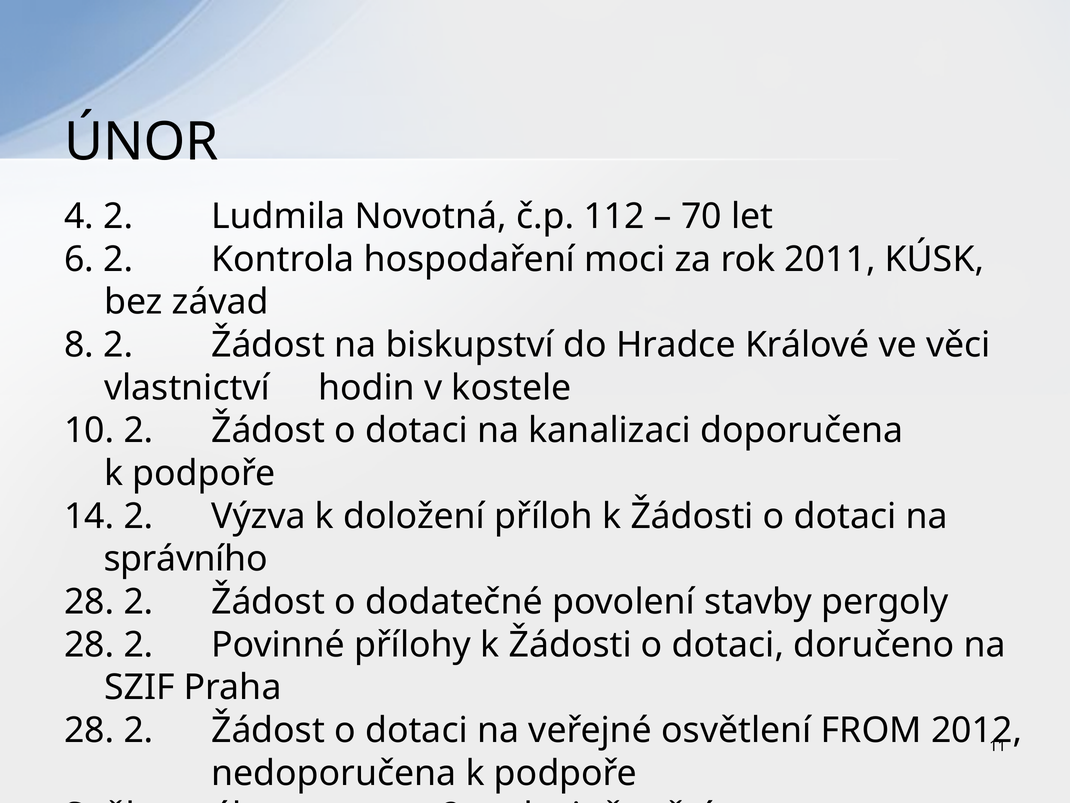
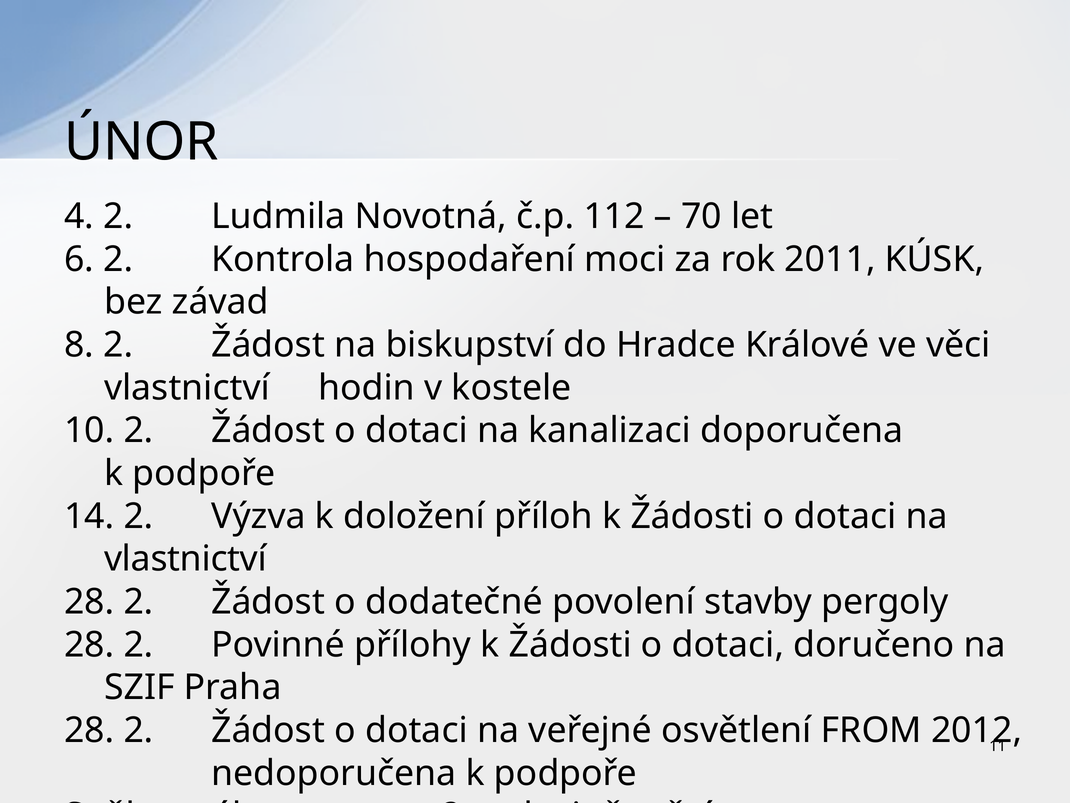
správního at (186, 559): správního -> vlastnictví
